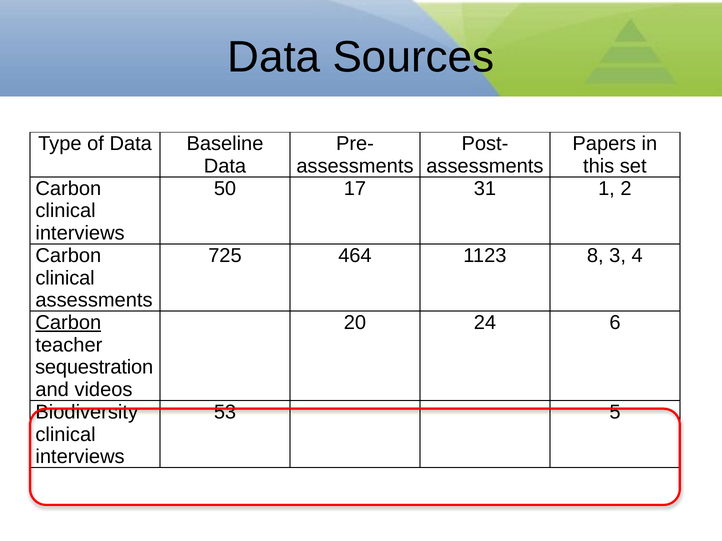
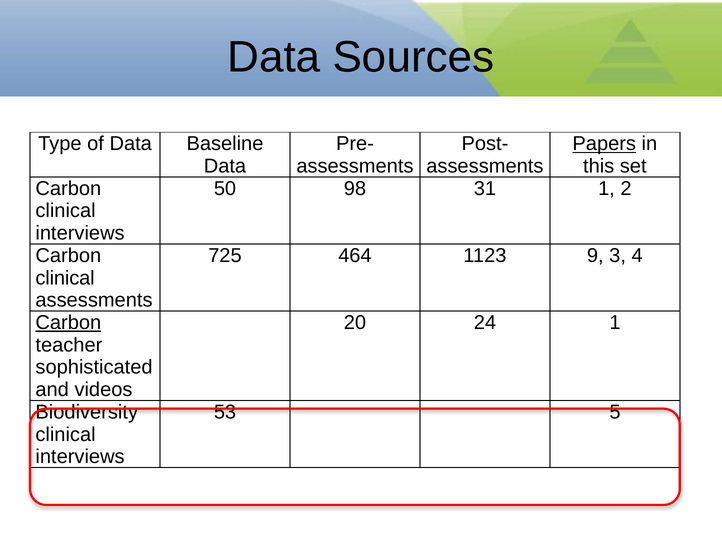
Papers underline: none -> present
17: 17 -> 98
8: 8 -> 9
24 6: 6 -> 1
sequestration: sequestration -> sophisticated
